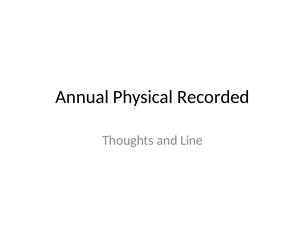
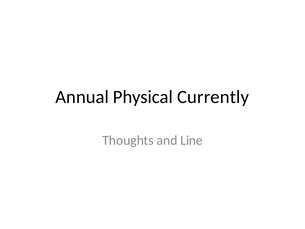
Recorded: Recorded -> Currently
